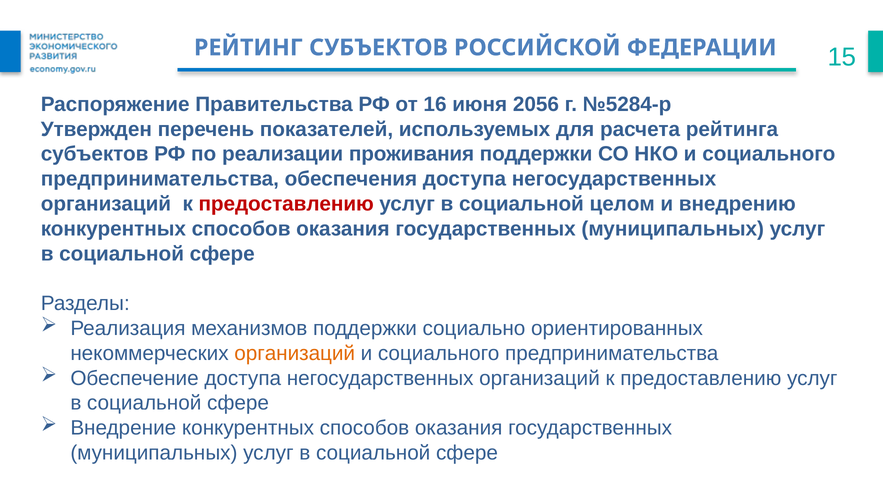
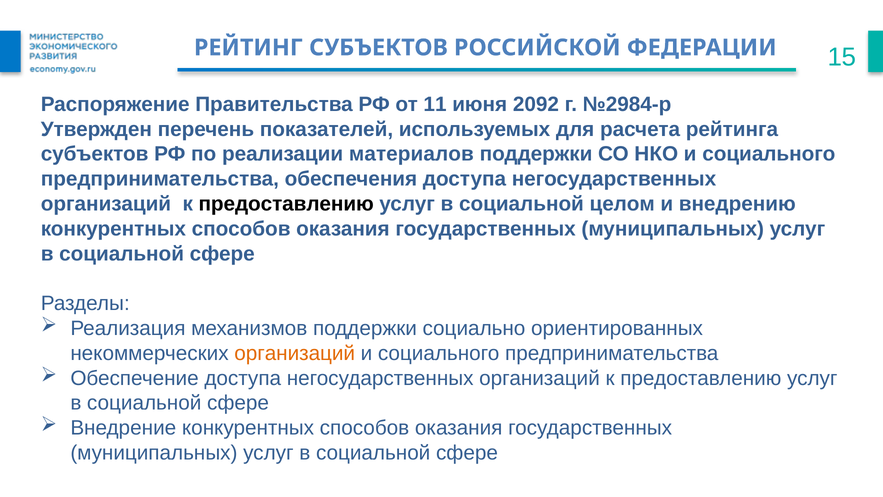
16: 16 -> 11
2056: 2056 -> 2092
№5284-р: №5284-р -> №2984-р
проживания: проживания -> материалов
предоставлению at (286, 204) colour: red -> black
